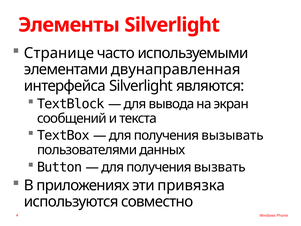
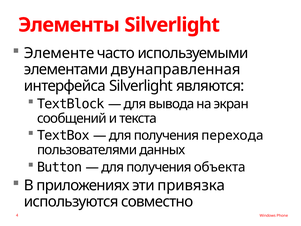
Странице: Странице -> Элементе
вызывать: вызывать -> перехода
вызвать: вызвать -> объекта
